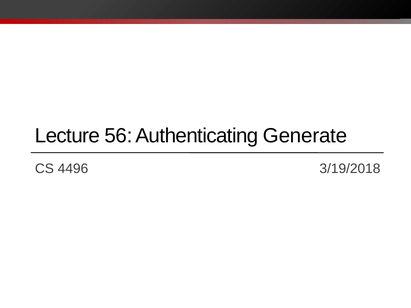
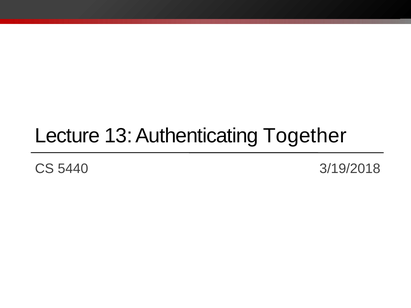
56: 56 -> 13
Generate: Generate -> Together
4496: 4496 -> 5440
